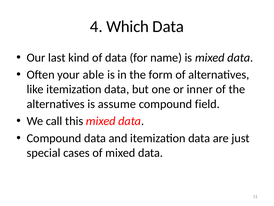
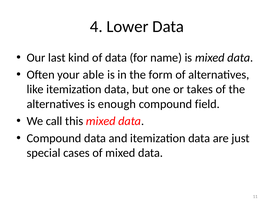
Which: Which -> Lower
inner: inner -> takes
assume: assume -> enough
